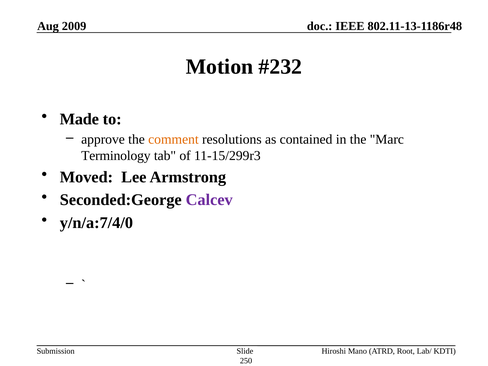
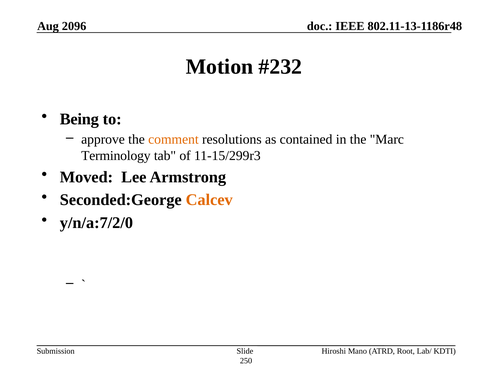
2009: 2009 -> 2096
Made: Made -> Being
Calcev colour: purple -> orange
y/n/a:7/4/0: y/n/a:7/4/0 -> y/n/a:7/2/0
